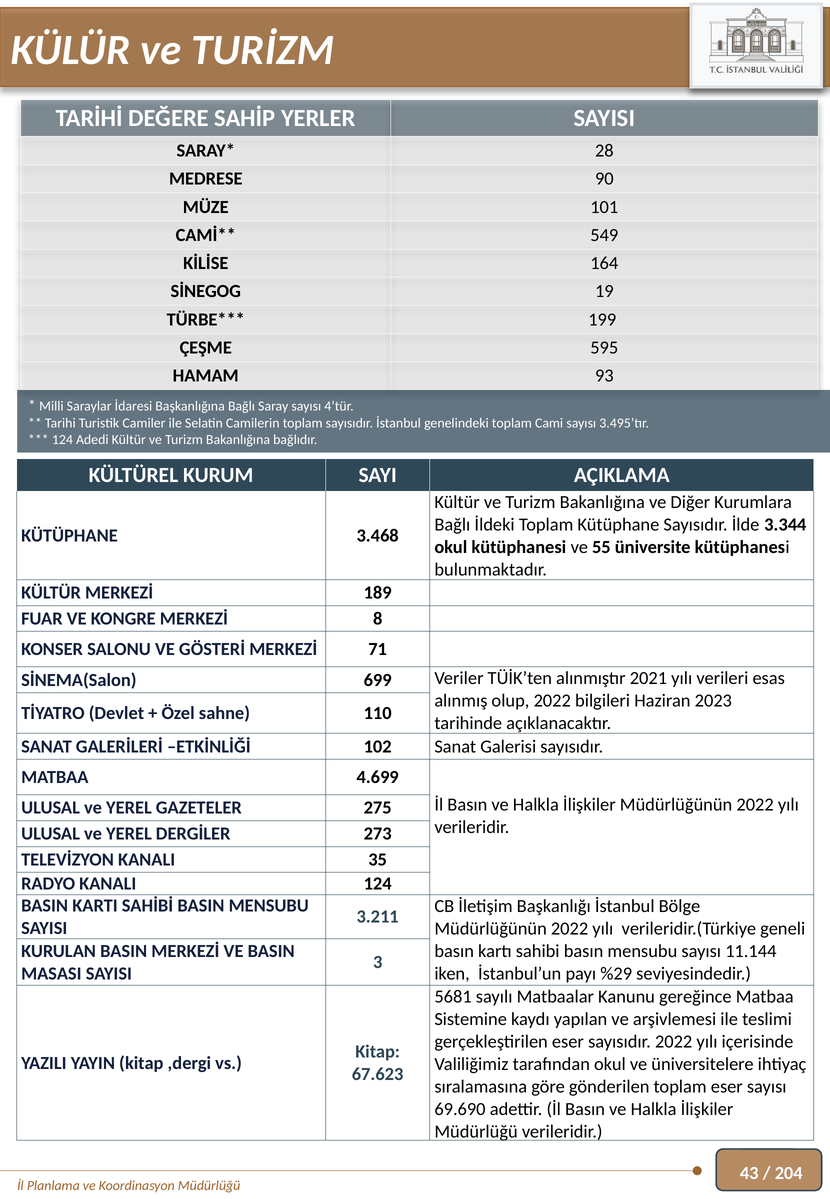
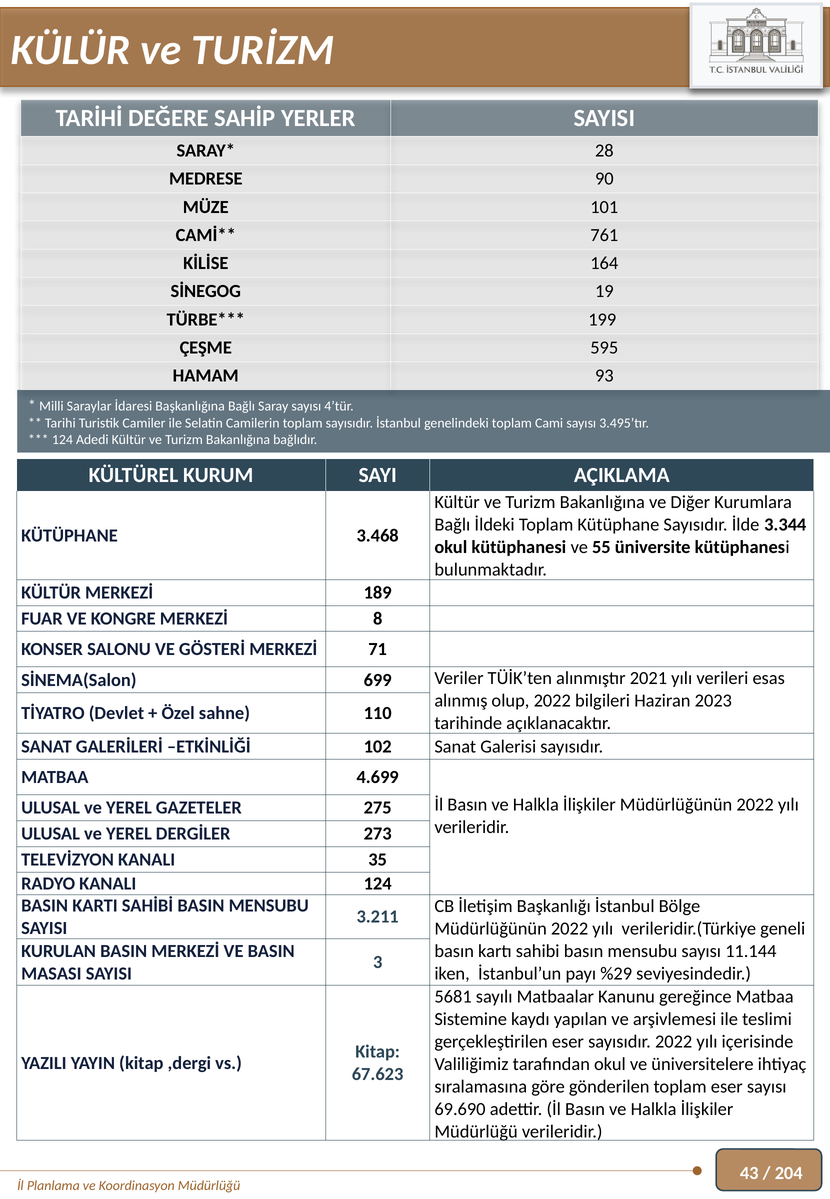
549: 549 -> 761
